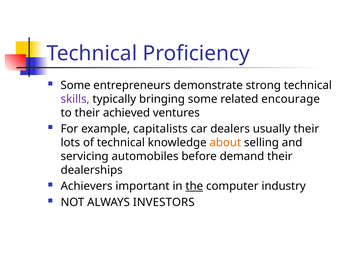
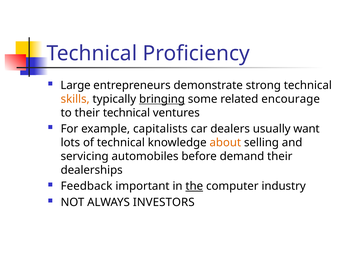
Some at (76, 85): Some -> Large
skills colour: purple -> orange
bringing underline: none -> present
their achieved: achieved -> technical
usually their: their -> want
Achievers: Achievers -> Feedback
